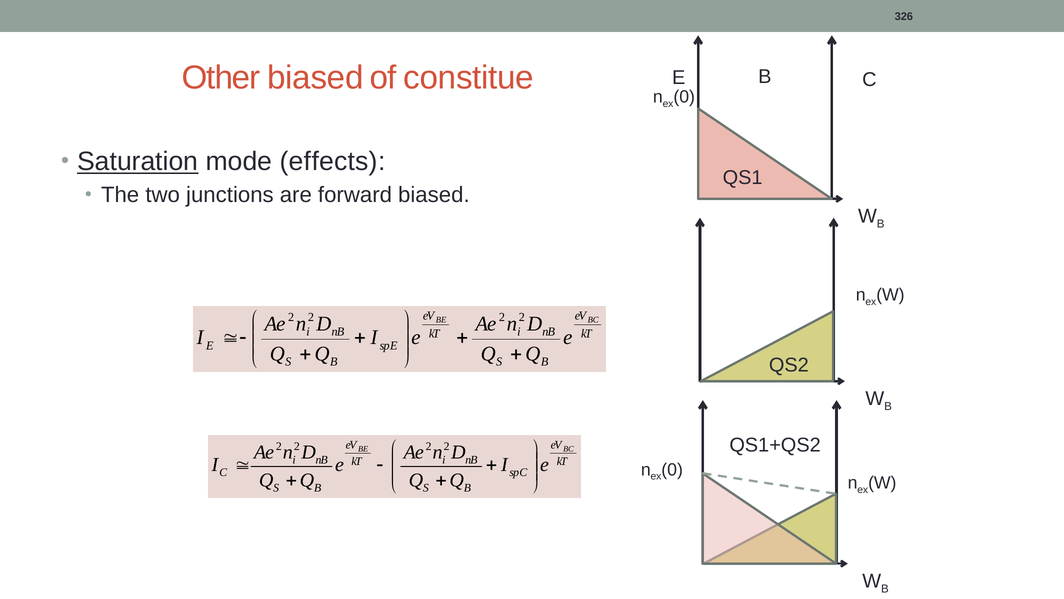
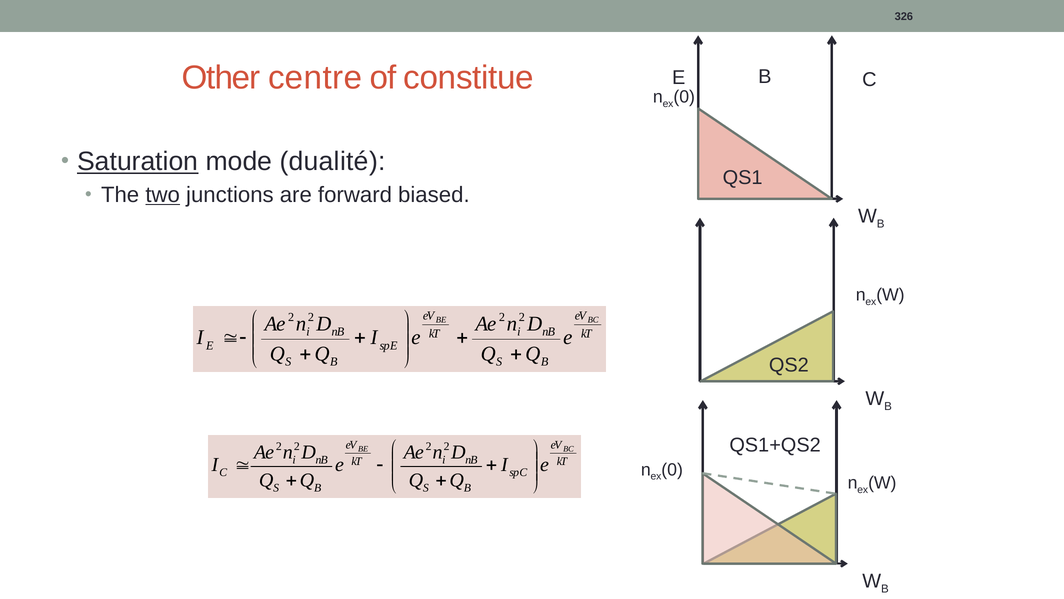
Other biased: biased -> centre
effects: effects -> dualité
two underline: none -> present
